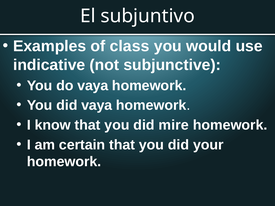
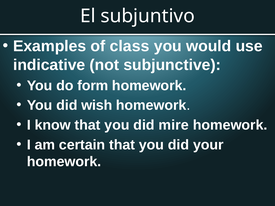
do vaya: vaya -> form
did vaya: vaya -> wish
